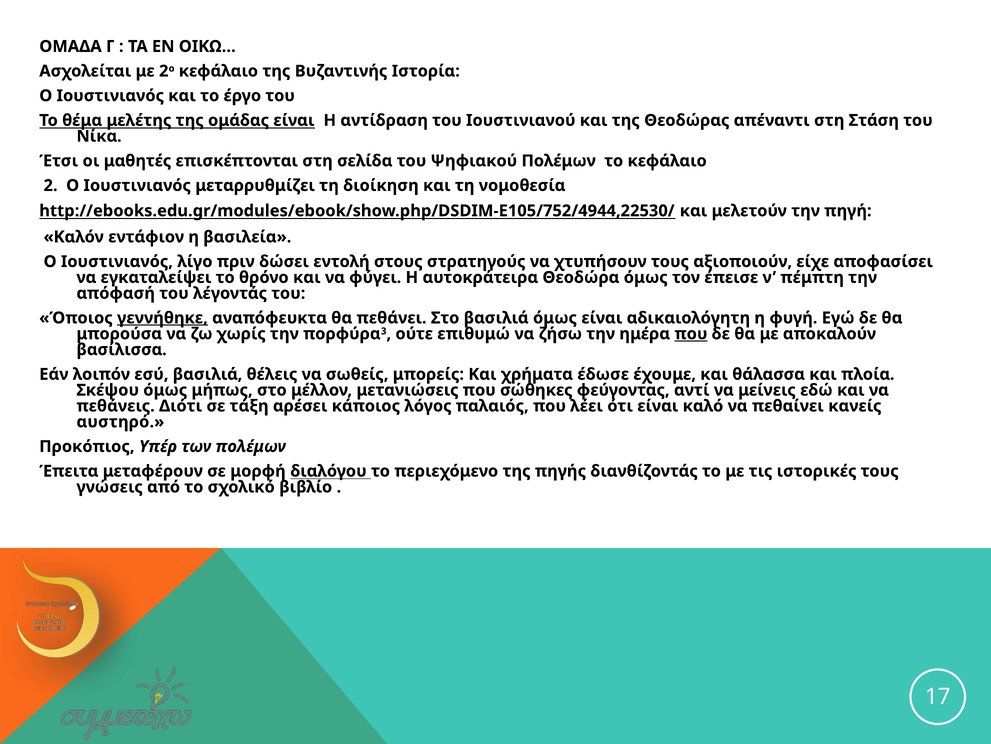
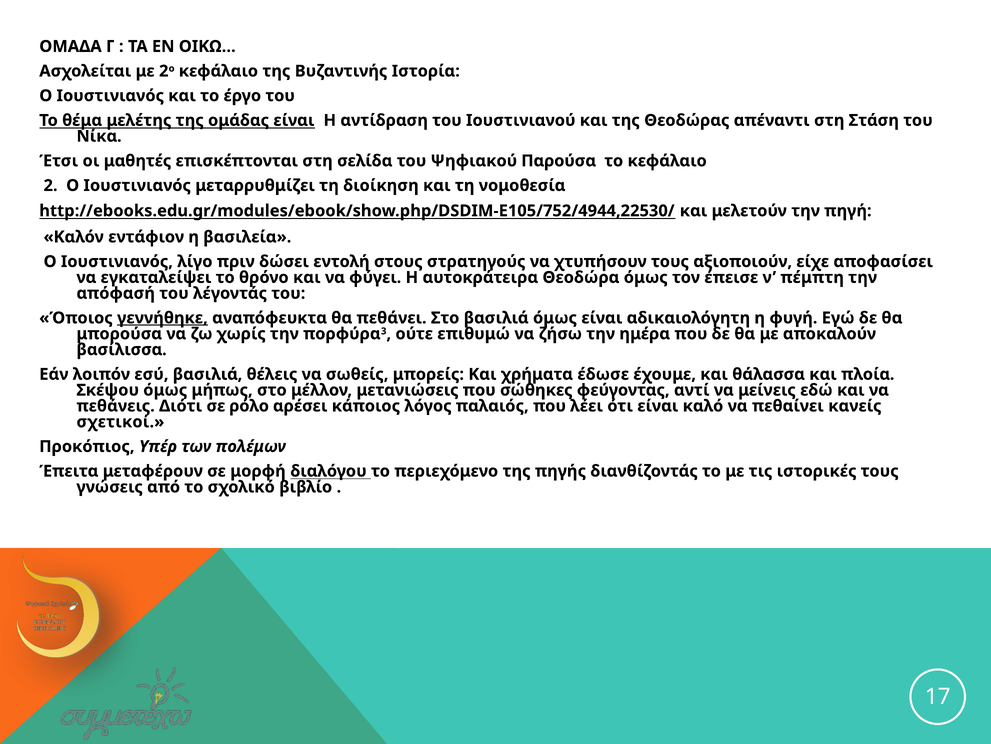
Ψηφιακού Πολέμων: Πολέμων -> Παρούσα
που at (691, 333) underline: present -> none
τάξη: τάξη -> ρόλο
αυστηρό: αυστηρό -> σχετικοί
